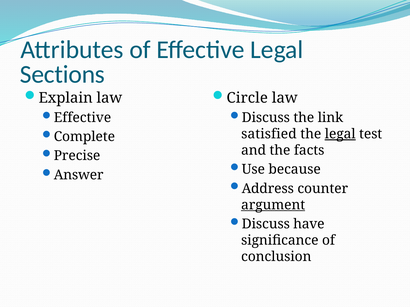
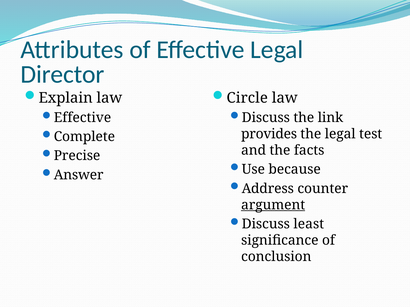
Sections: Sections -> Director
satisfied: satisfied -> provides
legal at (340, 134) underline: present -> none
have: have -> least
